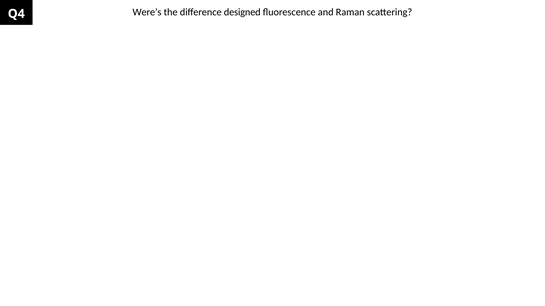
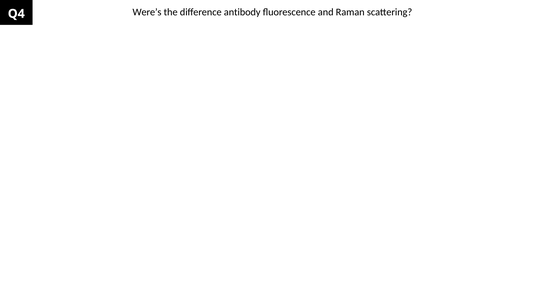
designed: designed -> antibody
